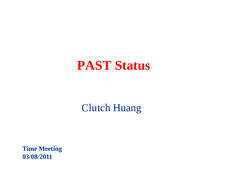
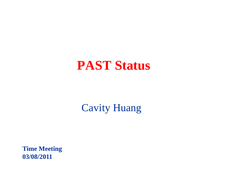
Clutch: Clutch -> Cavity
